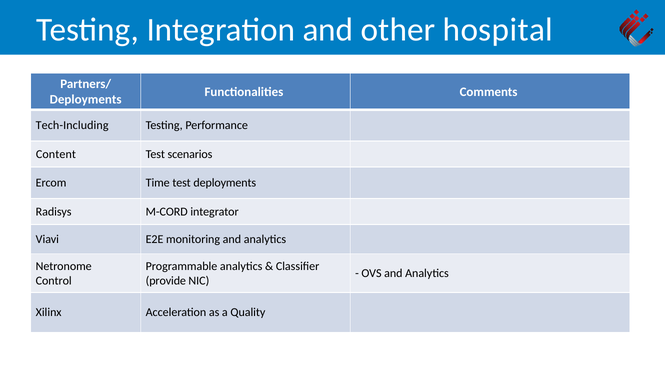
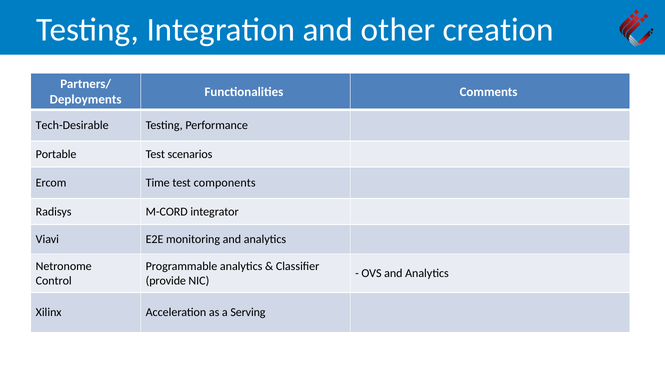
hospital: hospital -> creation
Tech-Including: Tech-Including -> Tech-Desirable
Content: Content -> Portable
test deployments: deployments -> components
Quality: Quality -> Serving
